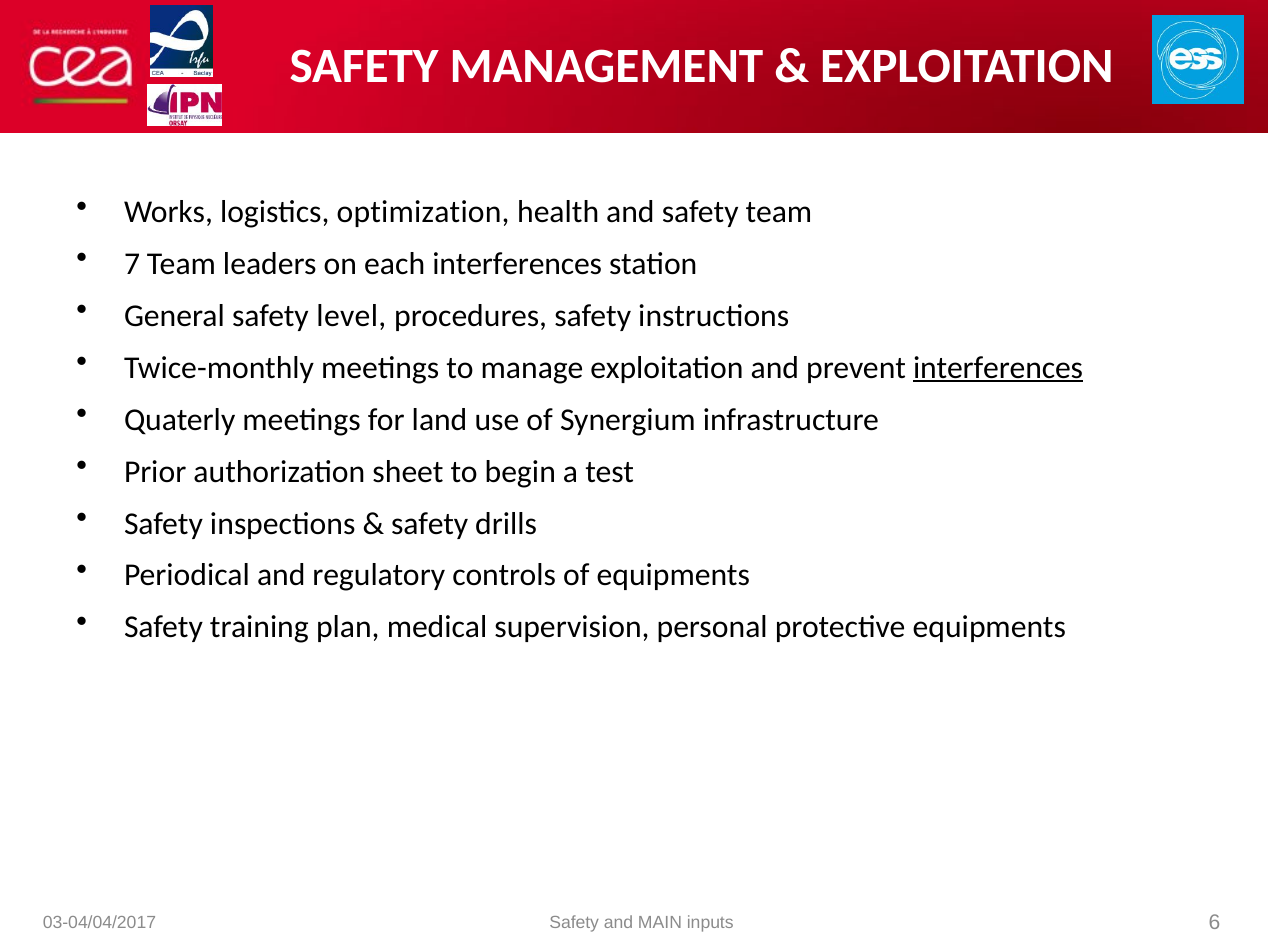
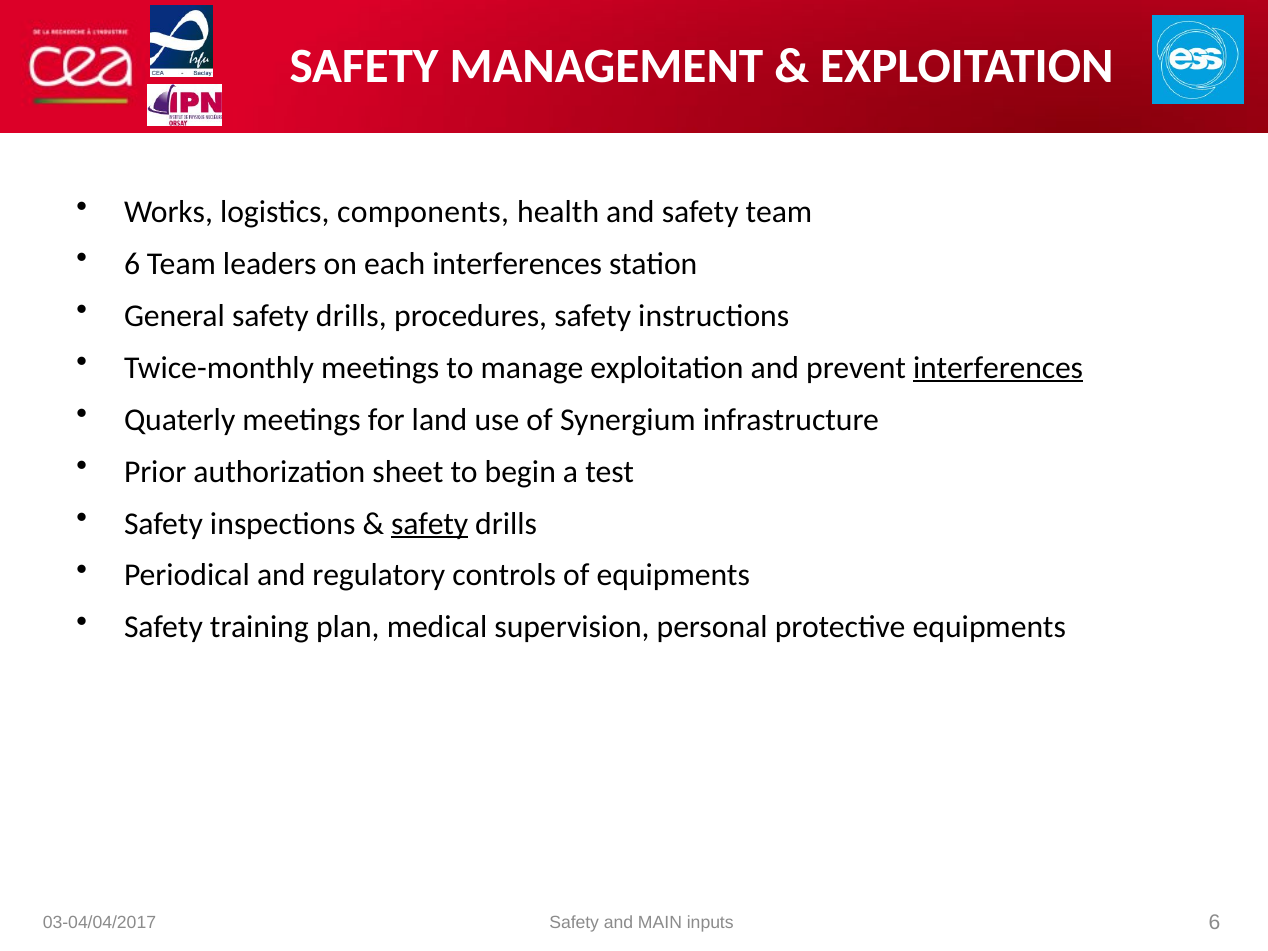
optimization: optimization -> components
7 at (132, 264): 7 -> 6
General safety level: level -> drills
safety at (430, 524) underline: none -> present
